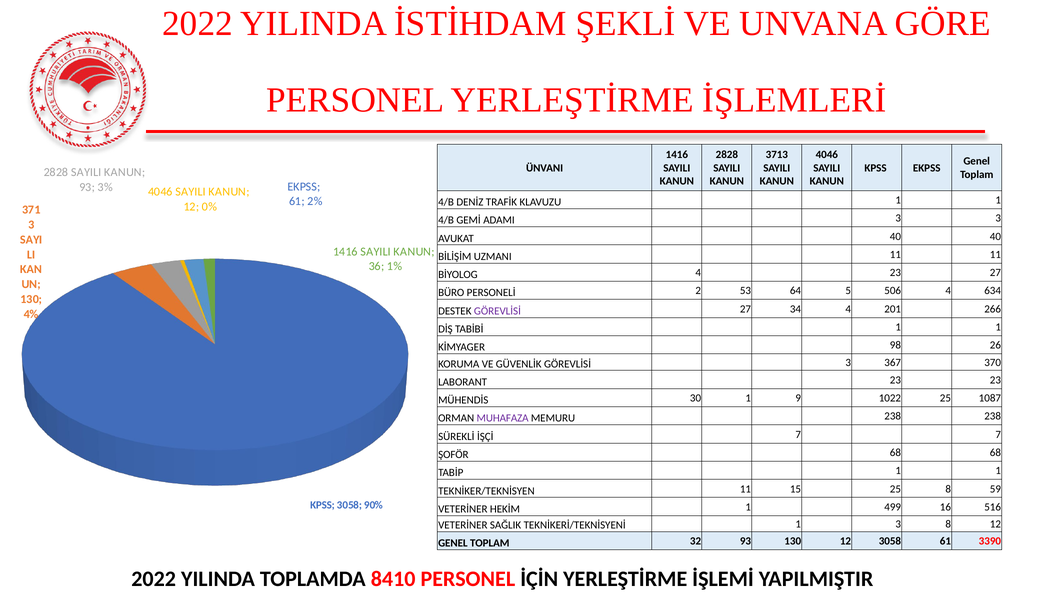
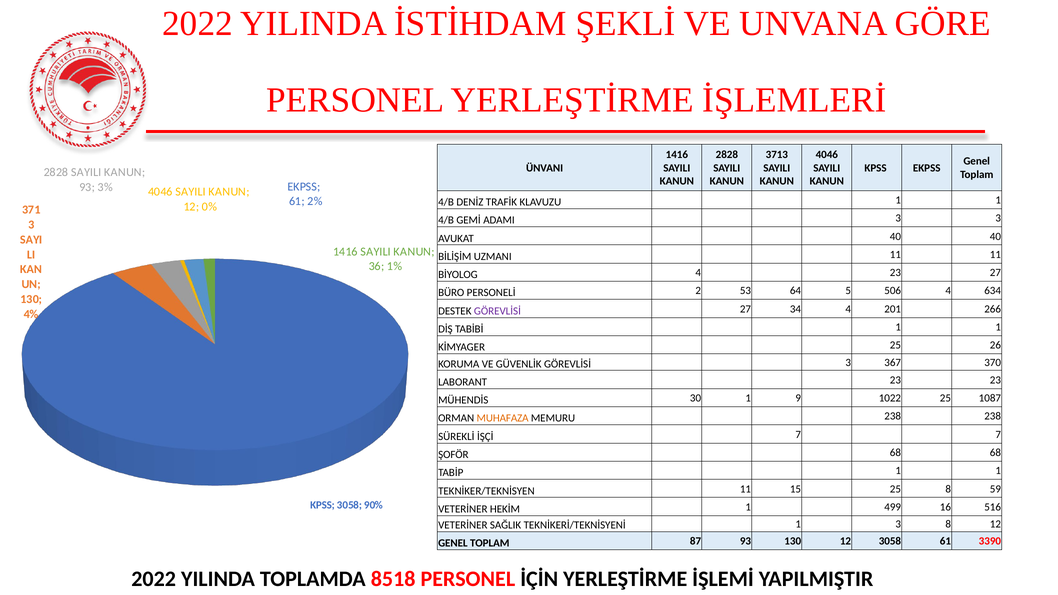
KİMYAGER 98: 98 -> 25
MUHAFAZA colour: purple -> orange
32: 32 -> 87
8410: 8410 -> 8518
